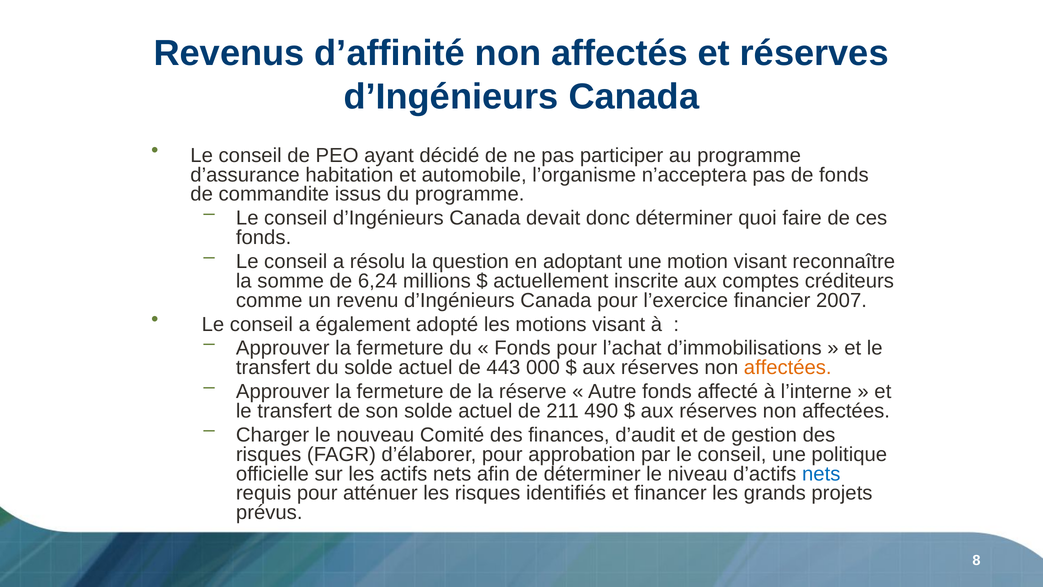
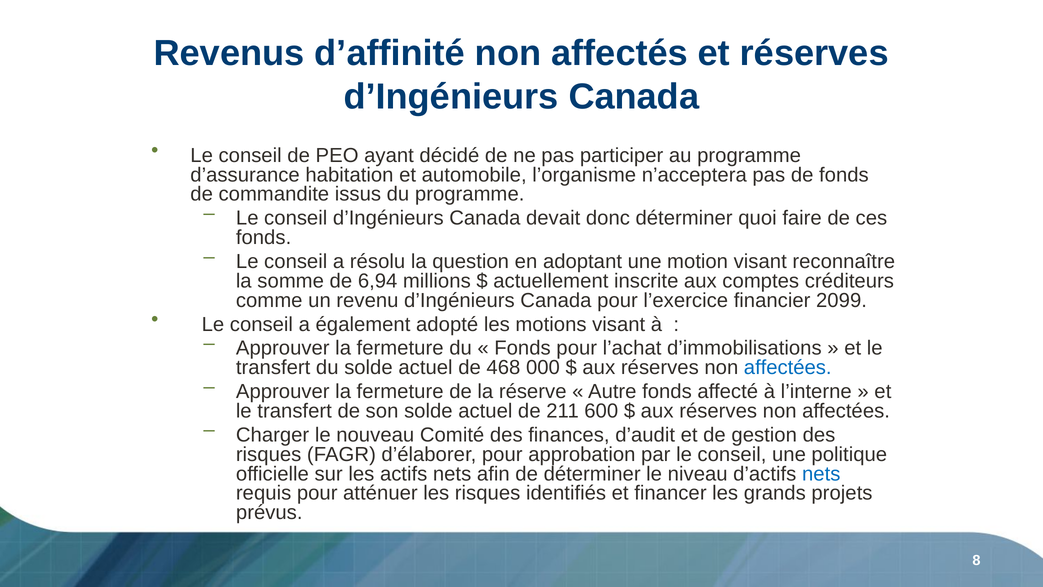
6,24: 6,24 -> 6,94
2007: 2007 -> 2099
443: 443 -> 468
affectées at (788, 367) colour: orange -> blue
490: 490 -> 600
